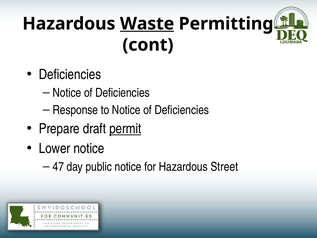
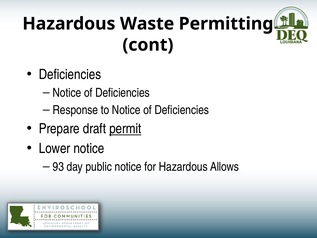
Waste underline: present -> none
47: 47 -> 93
Street: Street -> Allows
